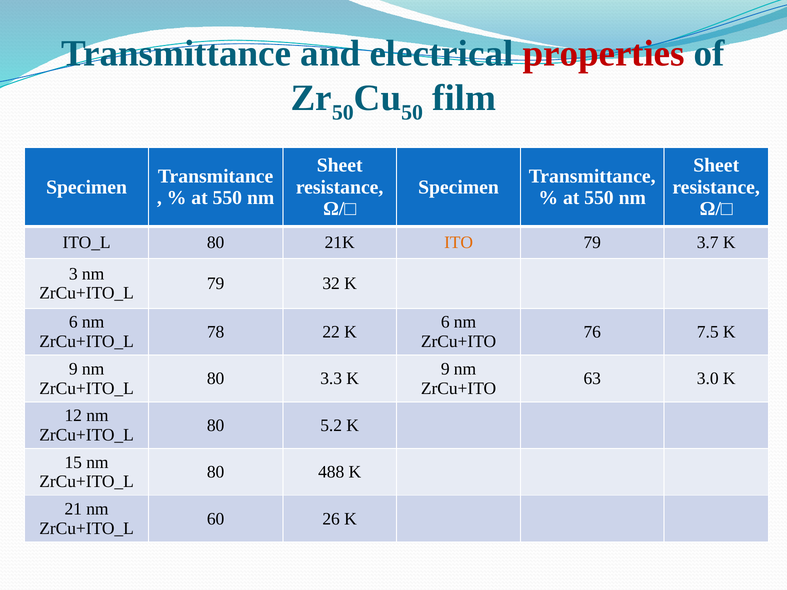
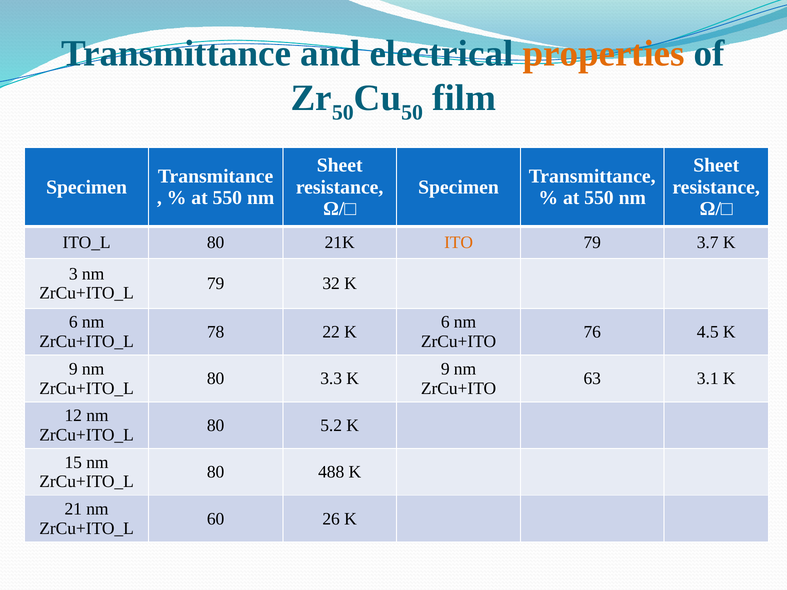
properties colour: red -> orange
7.5: 7.5 -> 4.5
3.0: 3.0 -> 3.1
